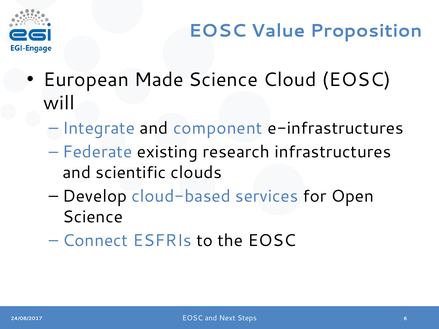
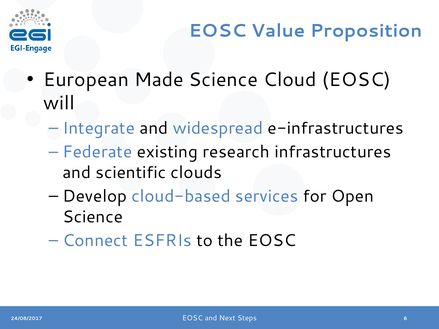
component: component -> widespread
